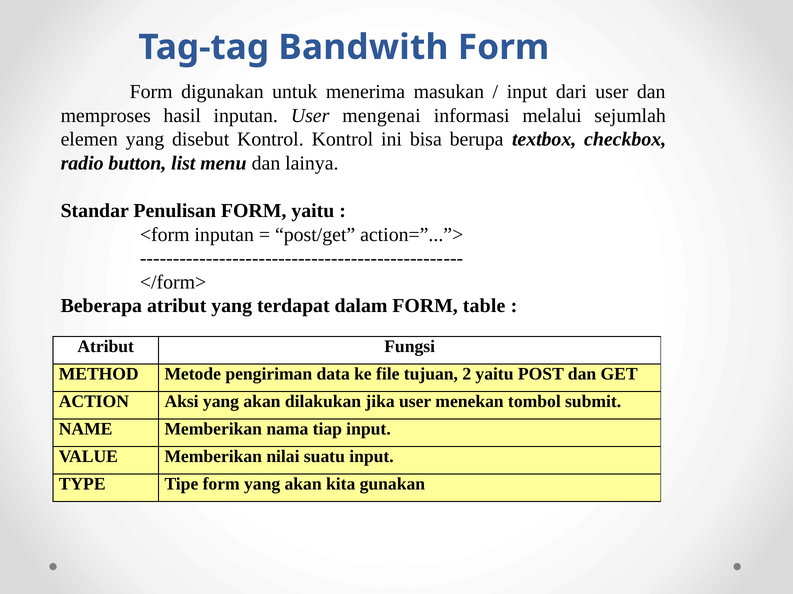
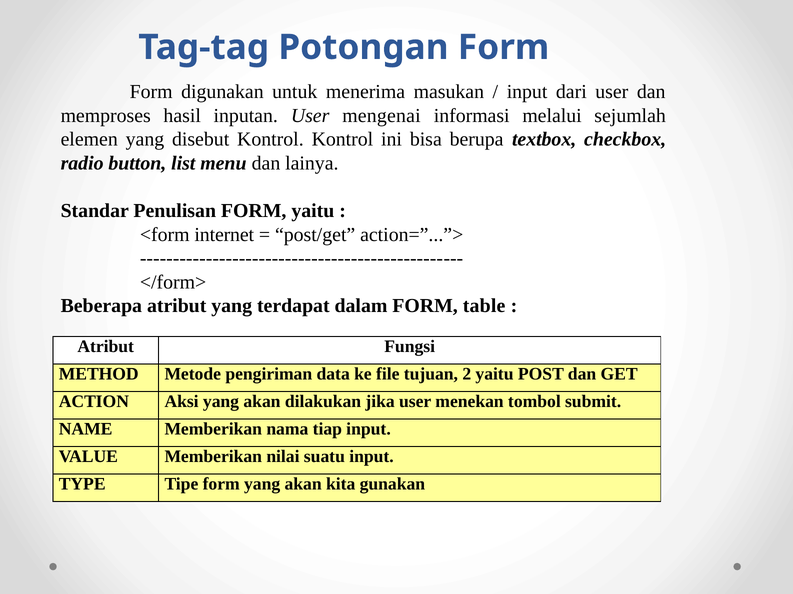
Bandwith: Bandwith -> Potongan
<form inputan: inputan -> internet
